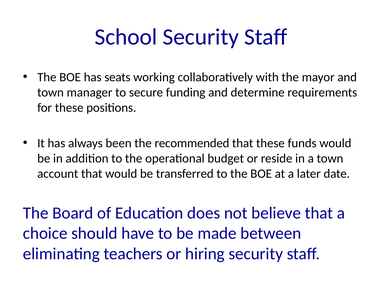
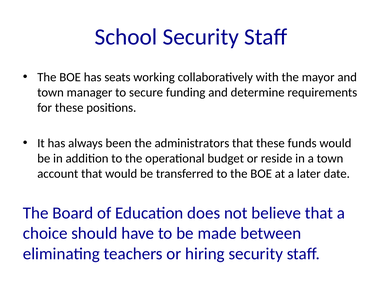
recommended: recommended -> administrators
